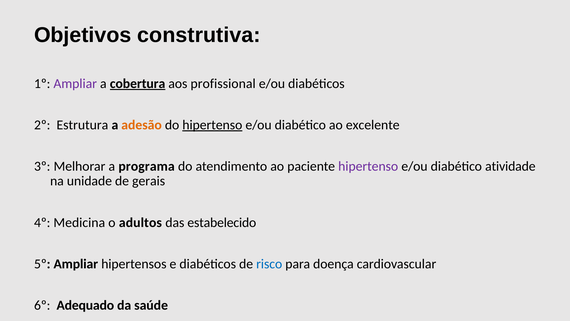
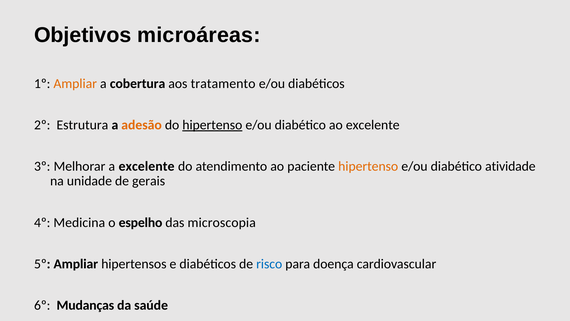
construtiva: construtiva -> microáreas
Ampliar at (75, 83) colour: purple -> orange
cobertura underline: present -> none
profissional: profissional -> tratamento
a programa: programa -> excelente
hipertenso at (368, 166) colour: purple -> orange
adultos: adultos -> espelho
estabelecido: estabelecido -> microscopia
Adequado: Adequado -> Mudanças
